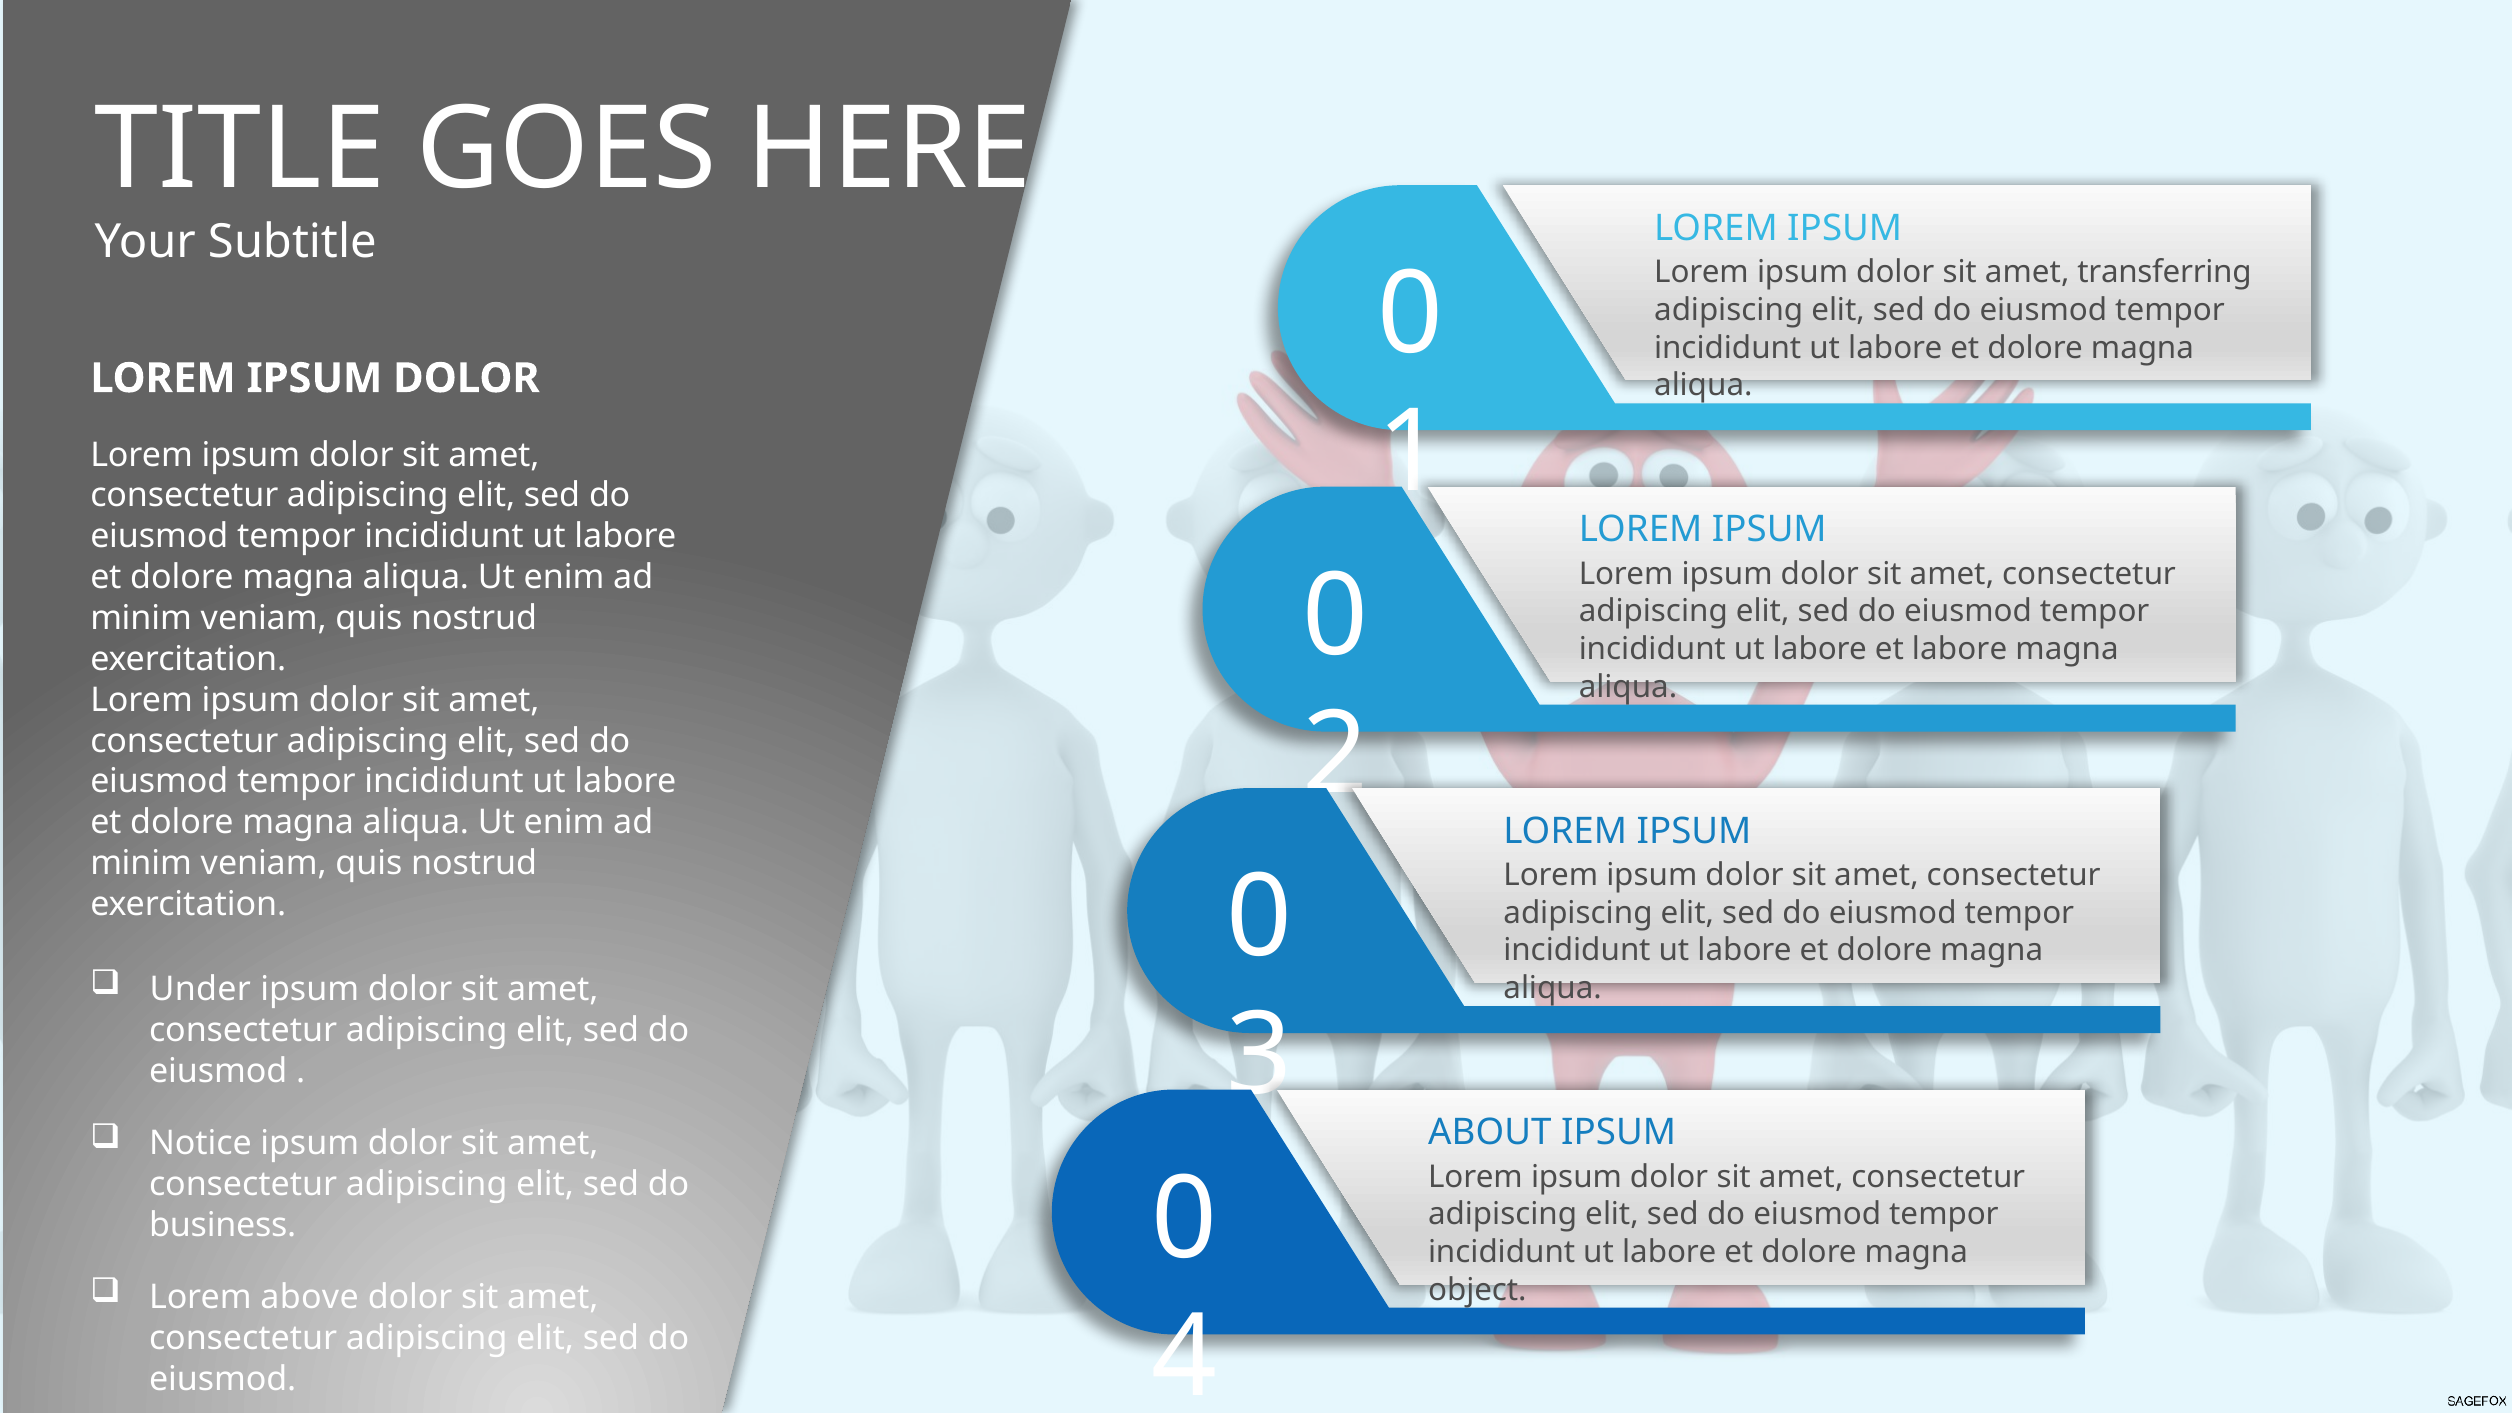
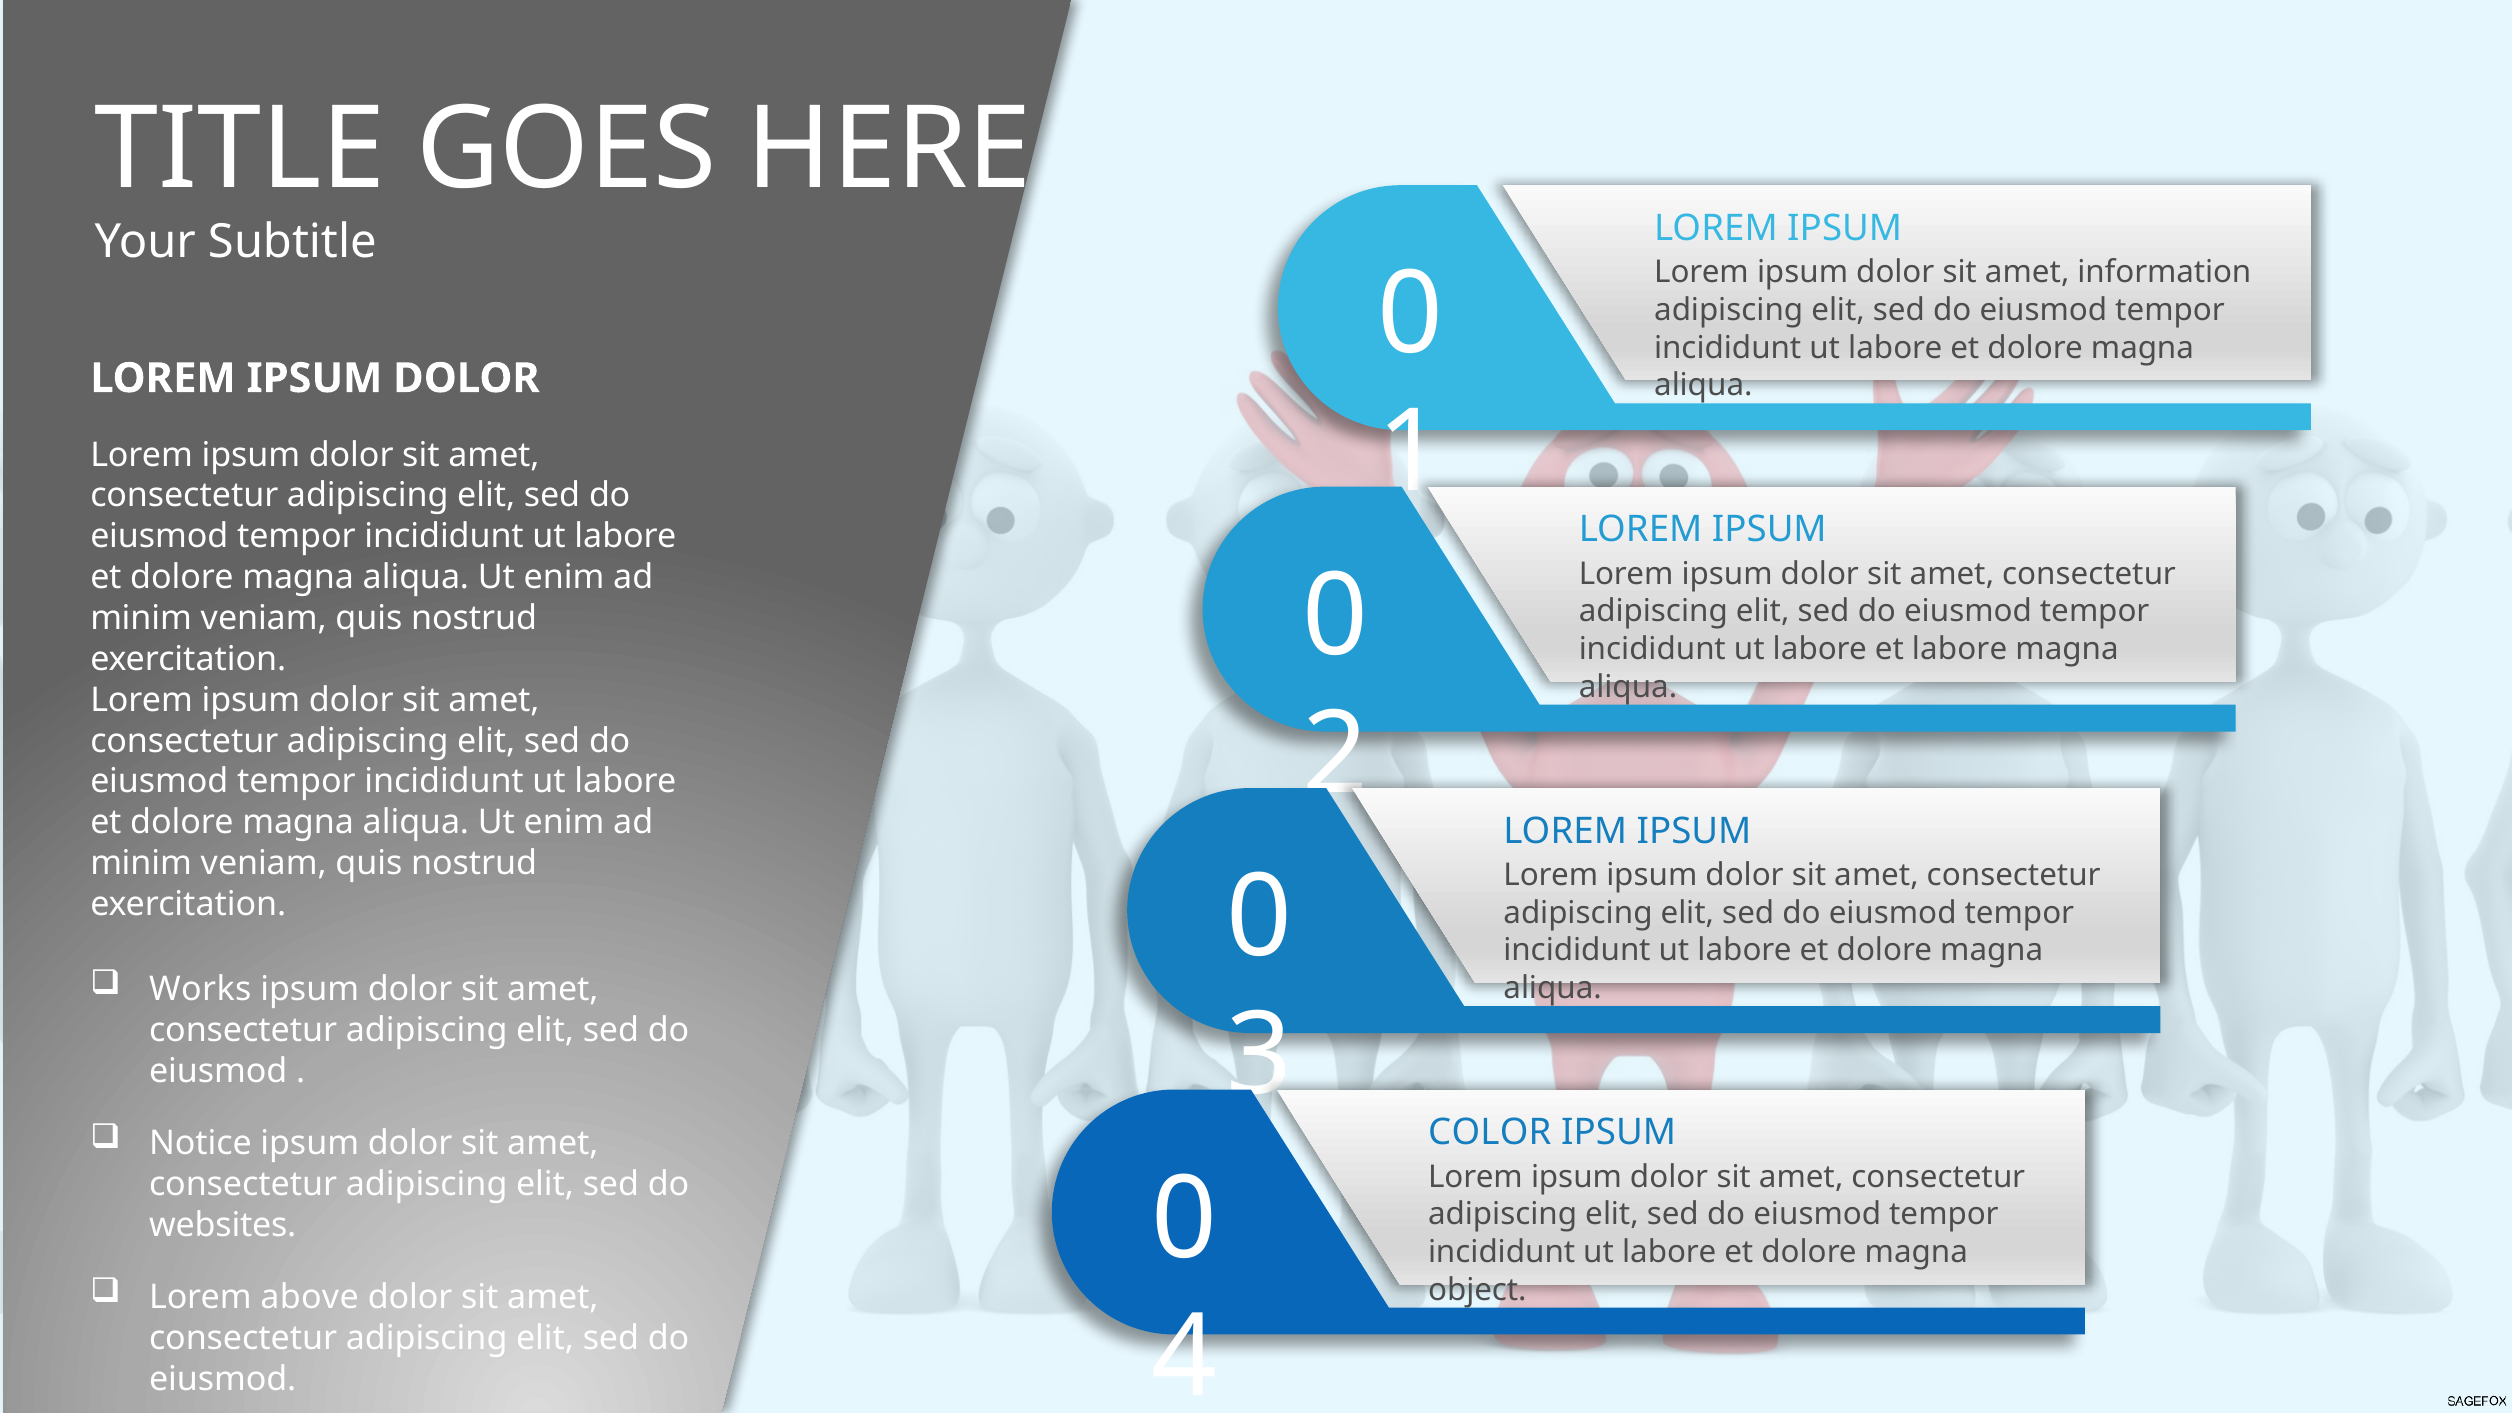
transferring: transferring -> information
Under: Under -> Works
ABOUT: ABOUT -> COLOR
business: business -> websites
